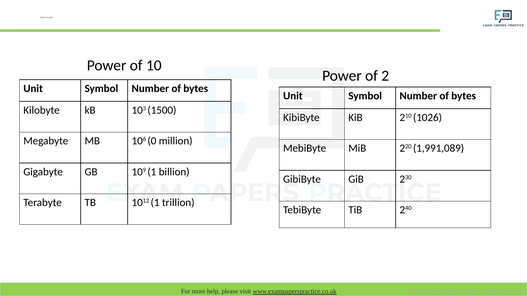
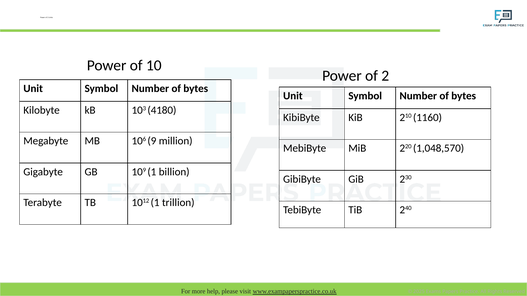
1500: 1500 -> 4180
1026: 1026 -> 1160
0: 0 -> 9
1,991,089: 1,991,089 -> 1,048,570
